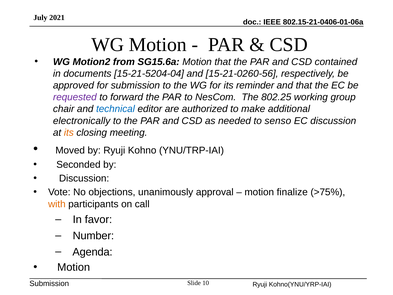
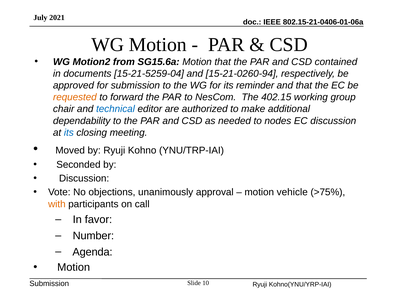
15-21-5204-04: 15-21-5204-04 -> 15-21-5259-04
15-21-0260-56: 15-21-0260-56 -> 15-21-0260-94
requested colour: purple -> orange
802.25: 802.25 -> 402.15
electronically: electronically -> dependability
senso: senso -> nodes
its at (69, 132) colour: orange -> blue
finalize: finalize -> vehicle
